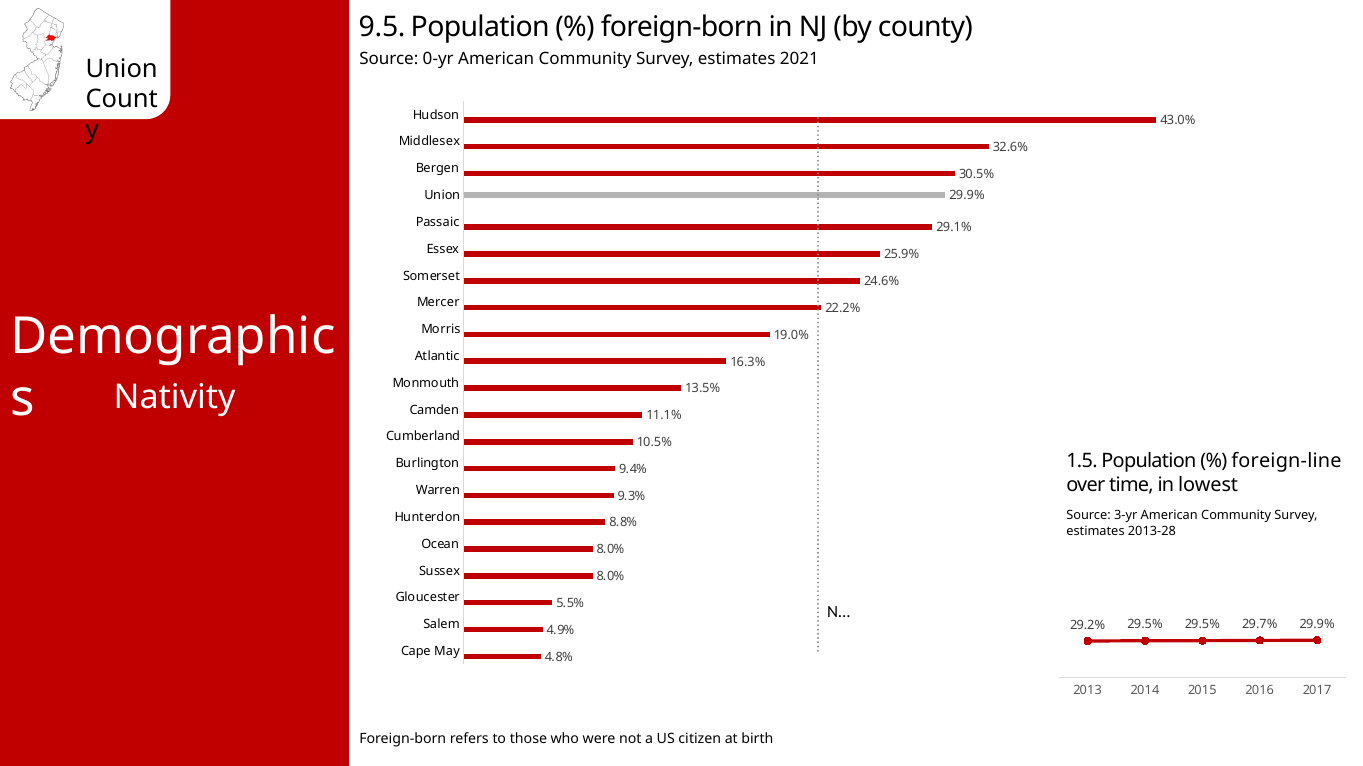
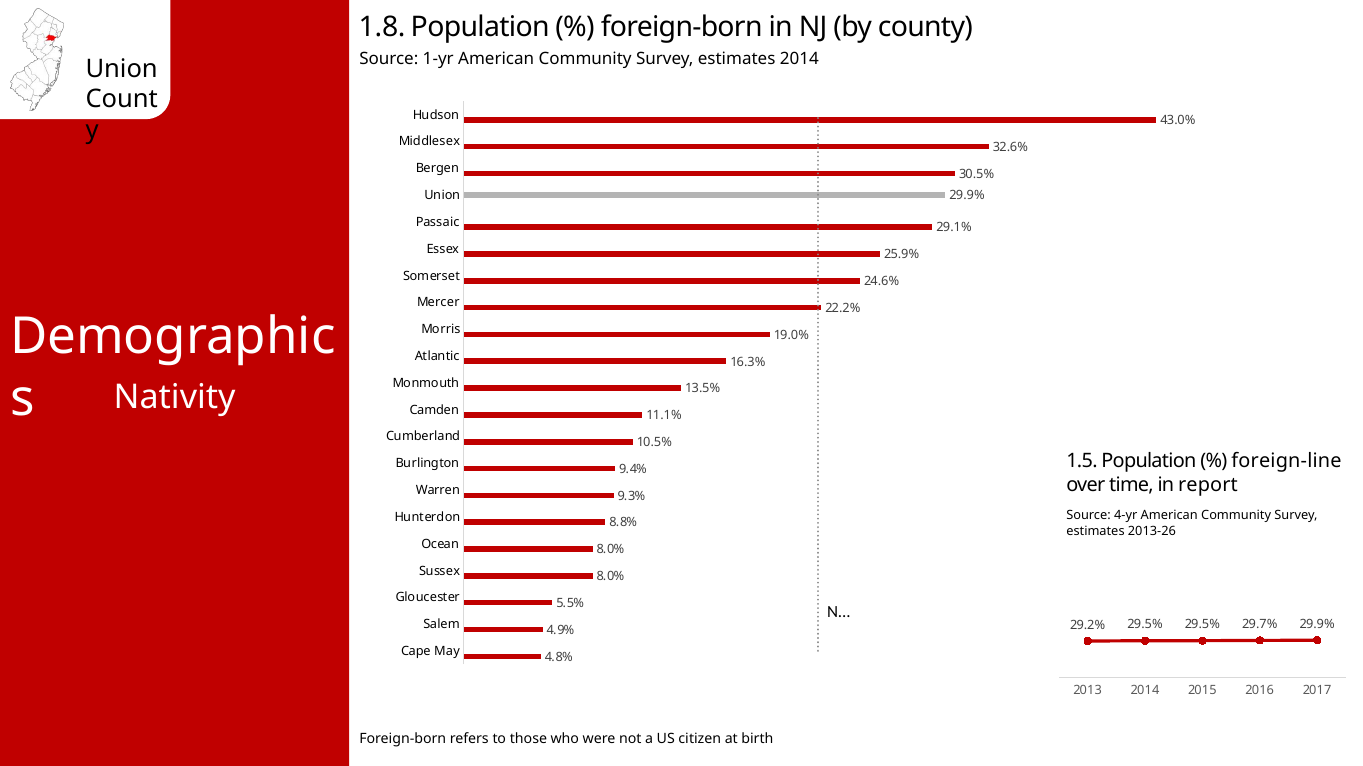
9.5: 9.5 -> 1.8
0-yr: 0-yr -> 1-yr
estimates 2021: 2021 -> 2014
lowest: lowest -> report
3-yr: 3-yr -> 4-yr
2013-28: 2013-28 -> 2013-26
